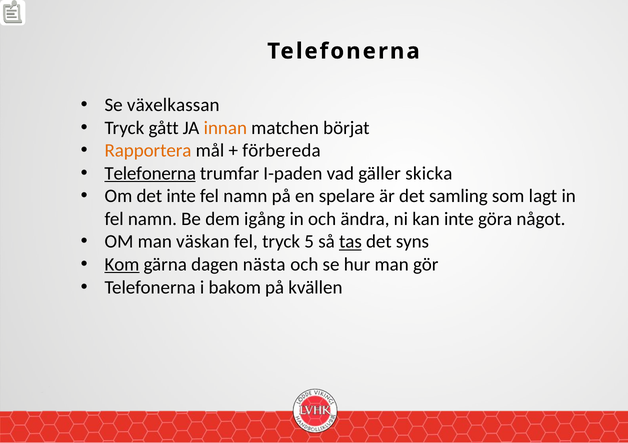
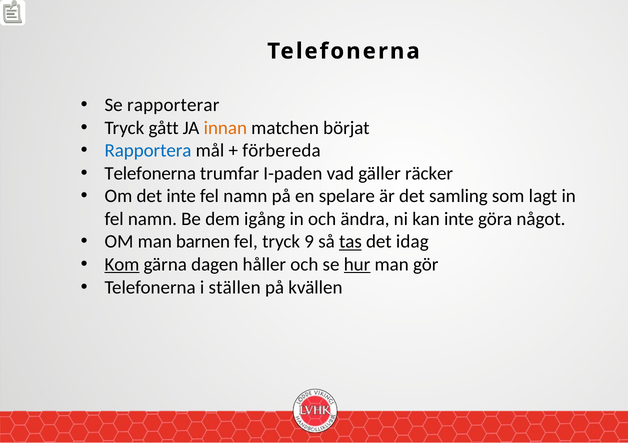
växelkassan: växelkassan -> rapporterar
Rapportera colour: orange -> blue
Telefonerna at (150, 173) underline: present -> none
skicka: skicka -> räcker
väskan: väskan -> barnen
5: 5 -> 9
syns: syns -> idag
nästa: nästa -> håller
hur underline: none -> present
bakom: bakom -> ställen
